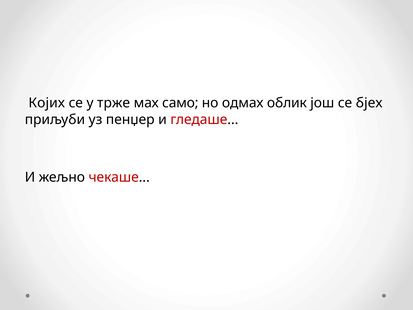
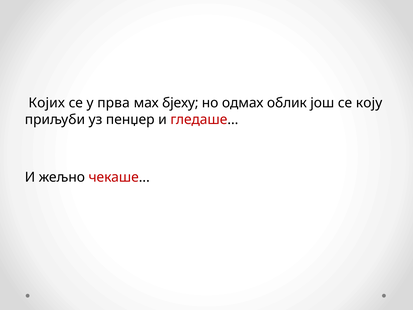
трже: трже -> прва
само: само -> бјеху
бјех: бјех -> коју
